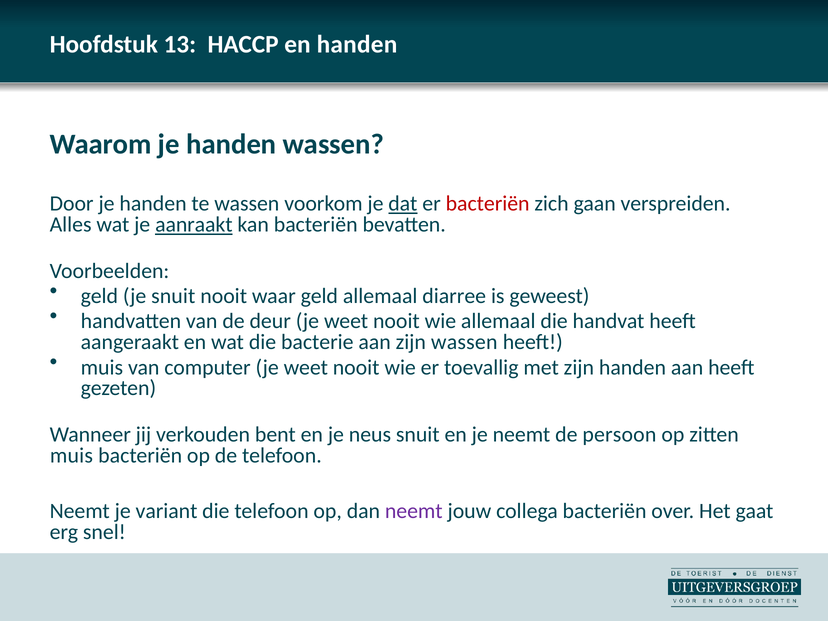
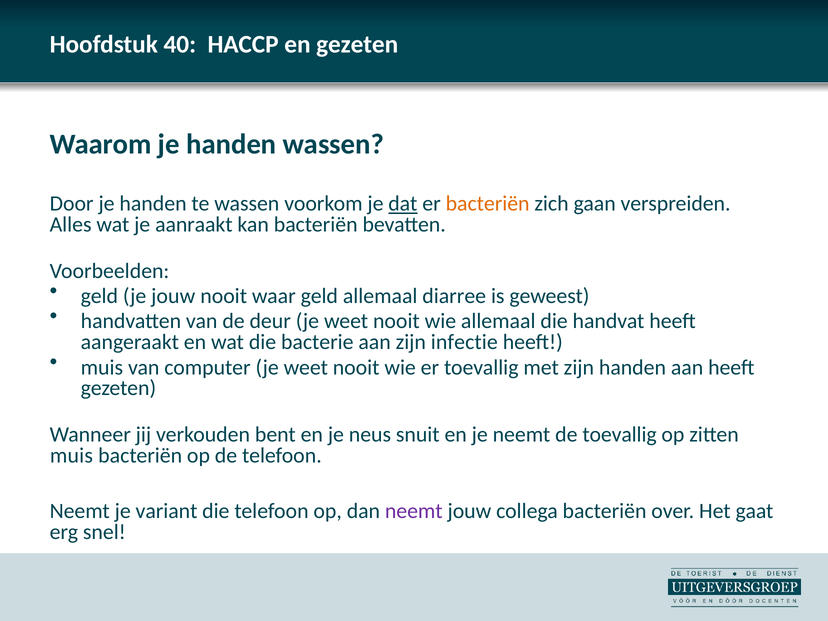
13: 13 -> 40
en handen: handen -> gezeten
bacteriën at (488, 204) colour: red -> orange
aanraakt underline: present -> none
je snuit: snuit -> jouw
zijn wassen: wassen -> infectie
de persoon: persoon -> toevallig
